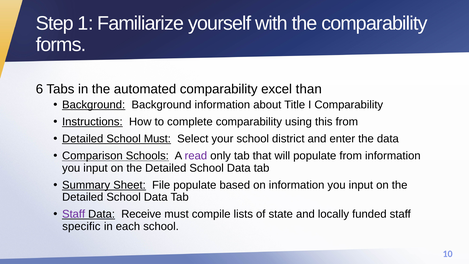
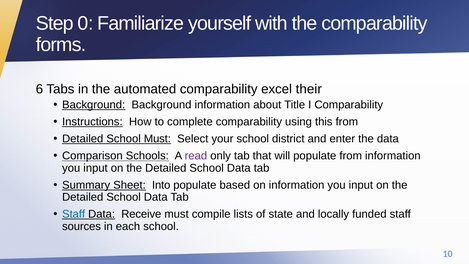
1: 1 -> 0
than: than -> their
File: File -> Into
Staff at (74, 214) colour: purple -> blue
specific: specific -> sources
